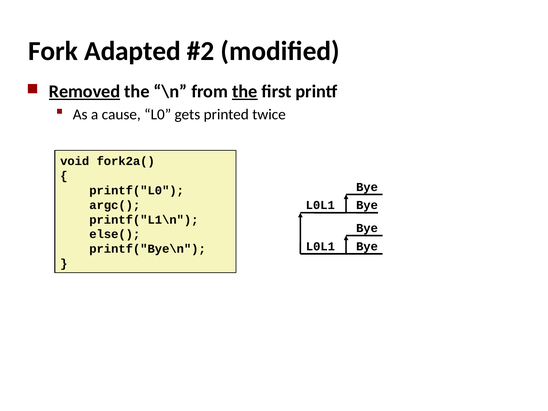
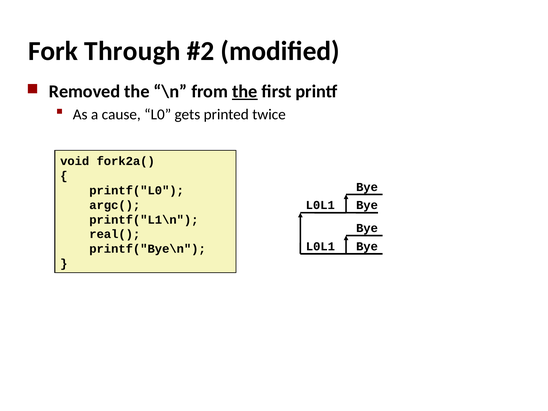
Adapted: Adapted -> Through
Removed underline: present -> none
else(: else( -> real(
